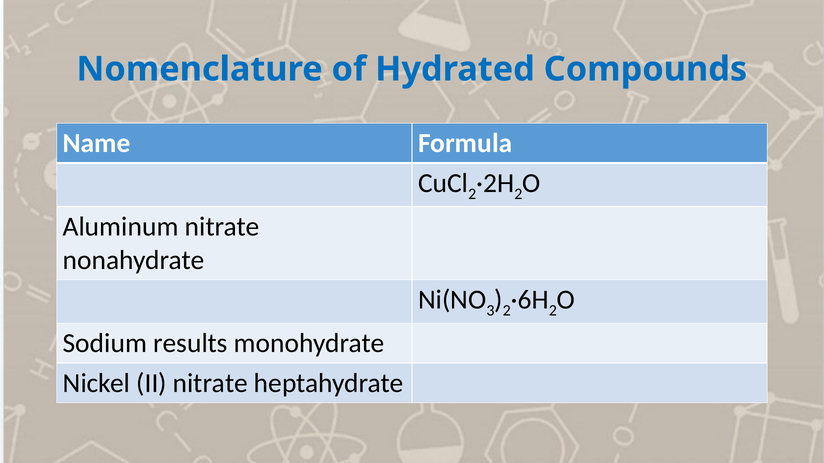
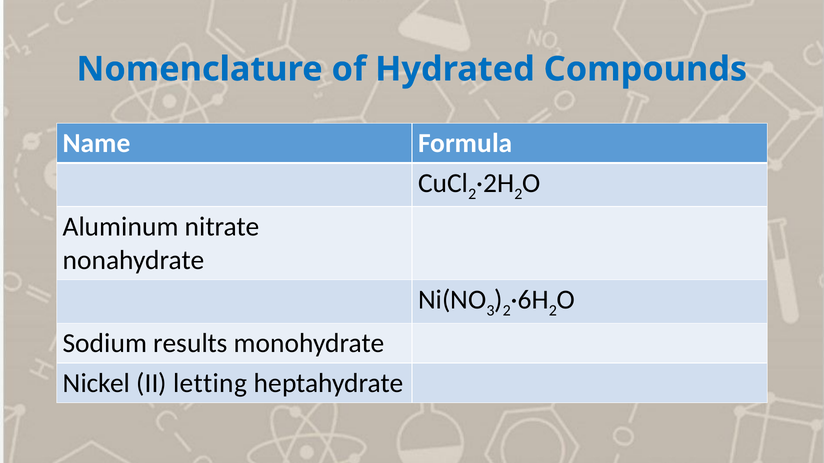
II nitrate: nitrate -> letting
